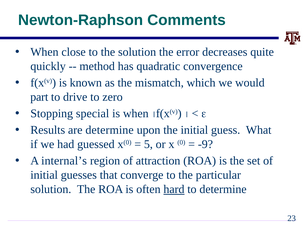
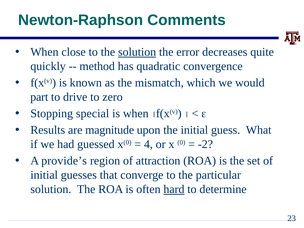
solution at (137, 52) underline: none -> present
are determine: determine -> magnitude
5: 5 -> 4
-9: -9 -> -2
internal’s: internal’s -> provide’s
